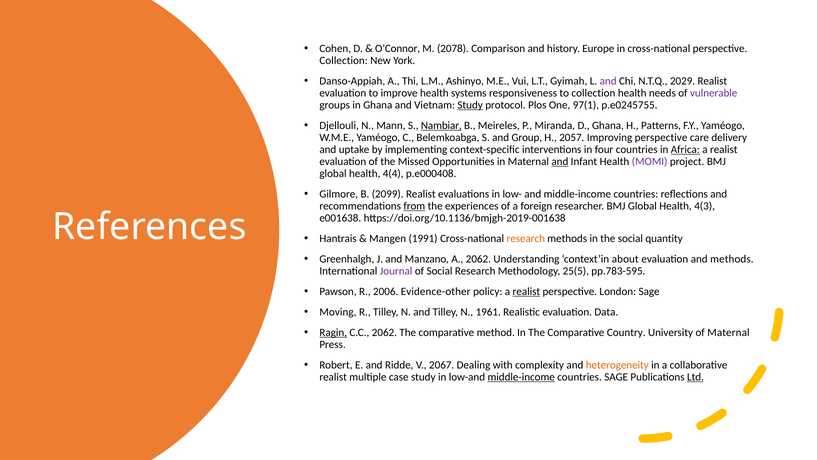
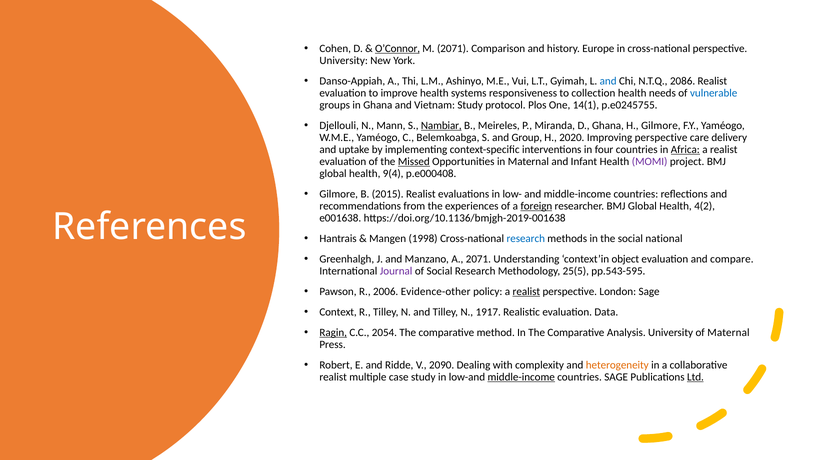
O’Connor underline: none -> present
M 2078: 2078 -> 2071
Collection at (344, 61): Collection -> University
and at (608, 81) colour: purple -> blue
2029: 2029 -> 2086
vulnerable colour: purple -> blue
Study at (470, 105) underline: present -> none
97(1: 97(1 -> 14(1
H Patterns: Patterns -> Gilmore
2057: 2057 -> 2020
Missed underline: none -> present
and at (560, 161) underline: present -> none
4(4: 4(4 -> 9(4
2099: 2099 -> 2015
from underline: present -> none
foreign underline: none -> present
4(3: 4(3 -> 4(2
1991: 1991 -> 1998
research at (526, 238) colour: orange -> blue
quantity: quantity -> national
A 2062: 2062 -> 2071
about: about -> object
and methods: methods -> compare
pp.783-595: pp.783-595 -> pp.543-595
Moving: Moving -> Context
1961: 1961 -> 1917
C.C 2062: 2062 -> 2054
Country: Country -> Analysis
2067: 2067 -> 2090
